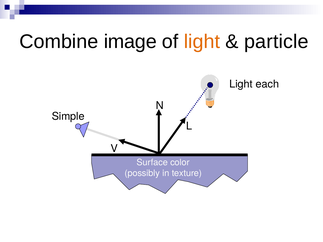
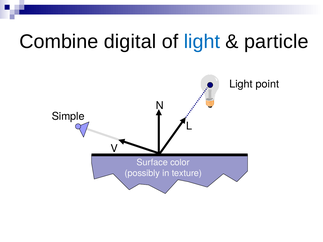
image: image -> digital
light at (202, 42) colour: orange -> blue
each: each -> point
